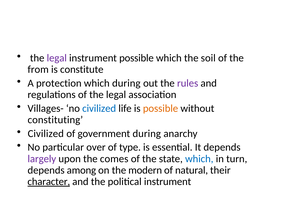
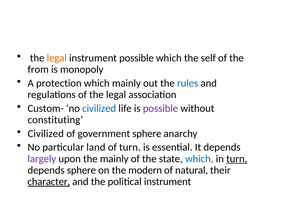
legal at (57, 58) colour: purple -> orange
soil: soil -> self
constitute: constitute -> monopoly
which during: during -> mainly
rules colour: purple -> blue
Villages-: Villages- -> Custom-
possible at (161, 108) colour: orange -> purple
government during: during -> sphere
over: over -> land
of type: type -> turn
the comes: comes -> mainly
turn at (237, 159) underline: none -> present
depends among: among -> sphere
